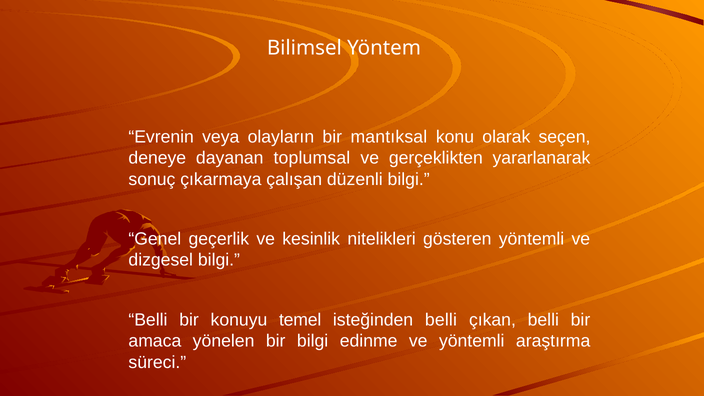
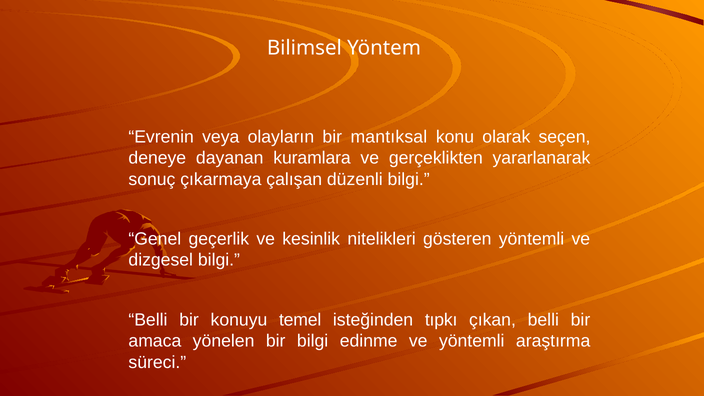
toplumsal: toplumsal -> kuramlara
isteğinden belli: belli -> tıpkı
